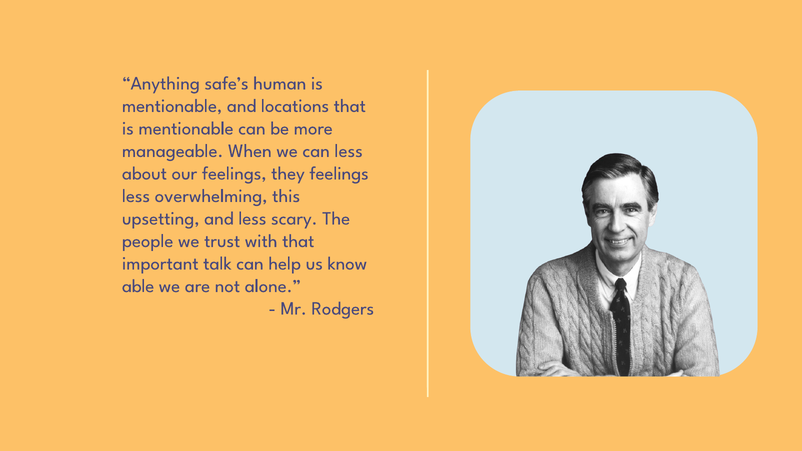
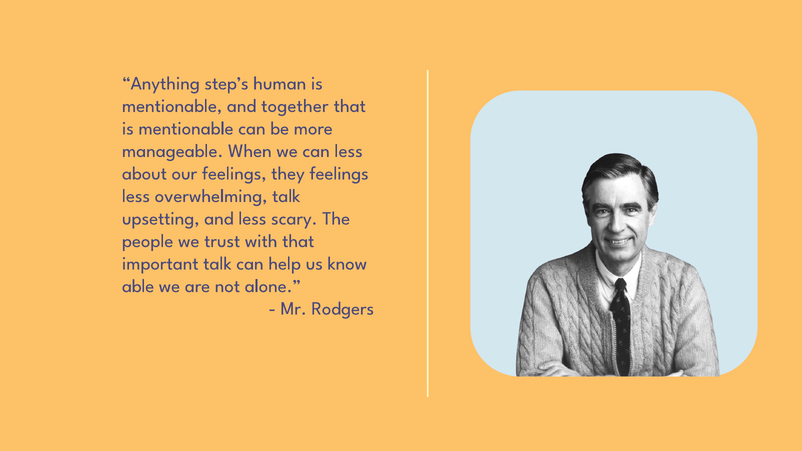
safe’s: safe’s -> step’s
locations: locations -> together
overwhelming this: this -> talk
